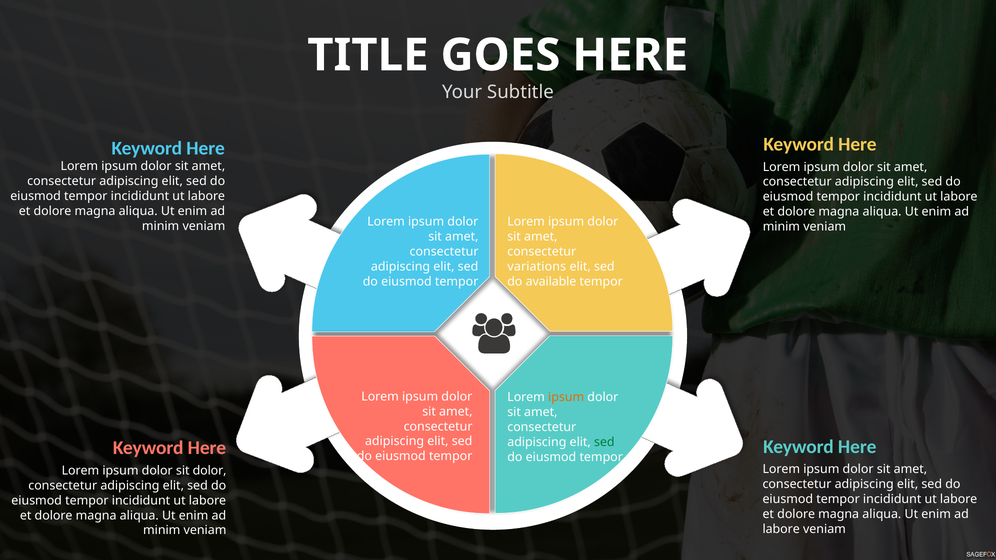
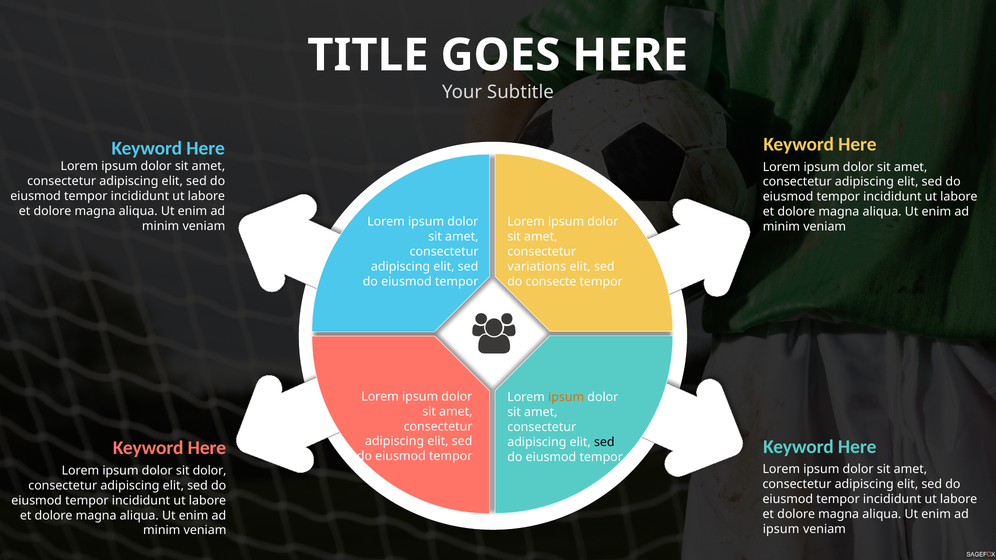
available: available -> consecte
sed at (604, 442) colour: green -> black
labore at (781, 529): labore -> ipsum
